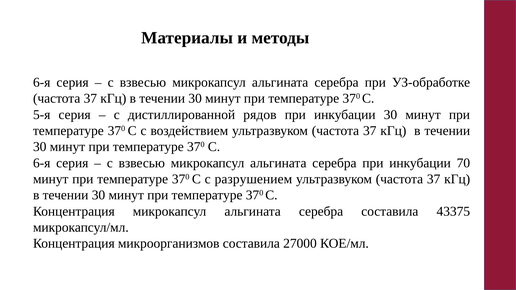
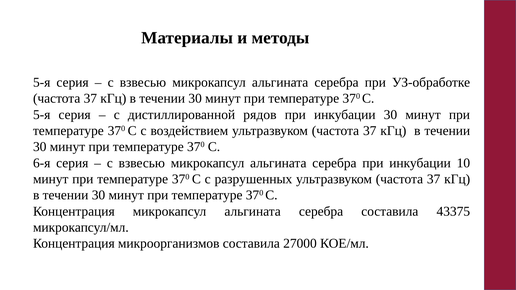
6-я at (42, 82): 6-я -> 5-я
70: 70 -> 10
разрушением: разрушением -> разрушенных
